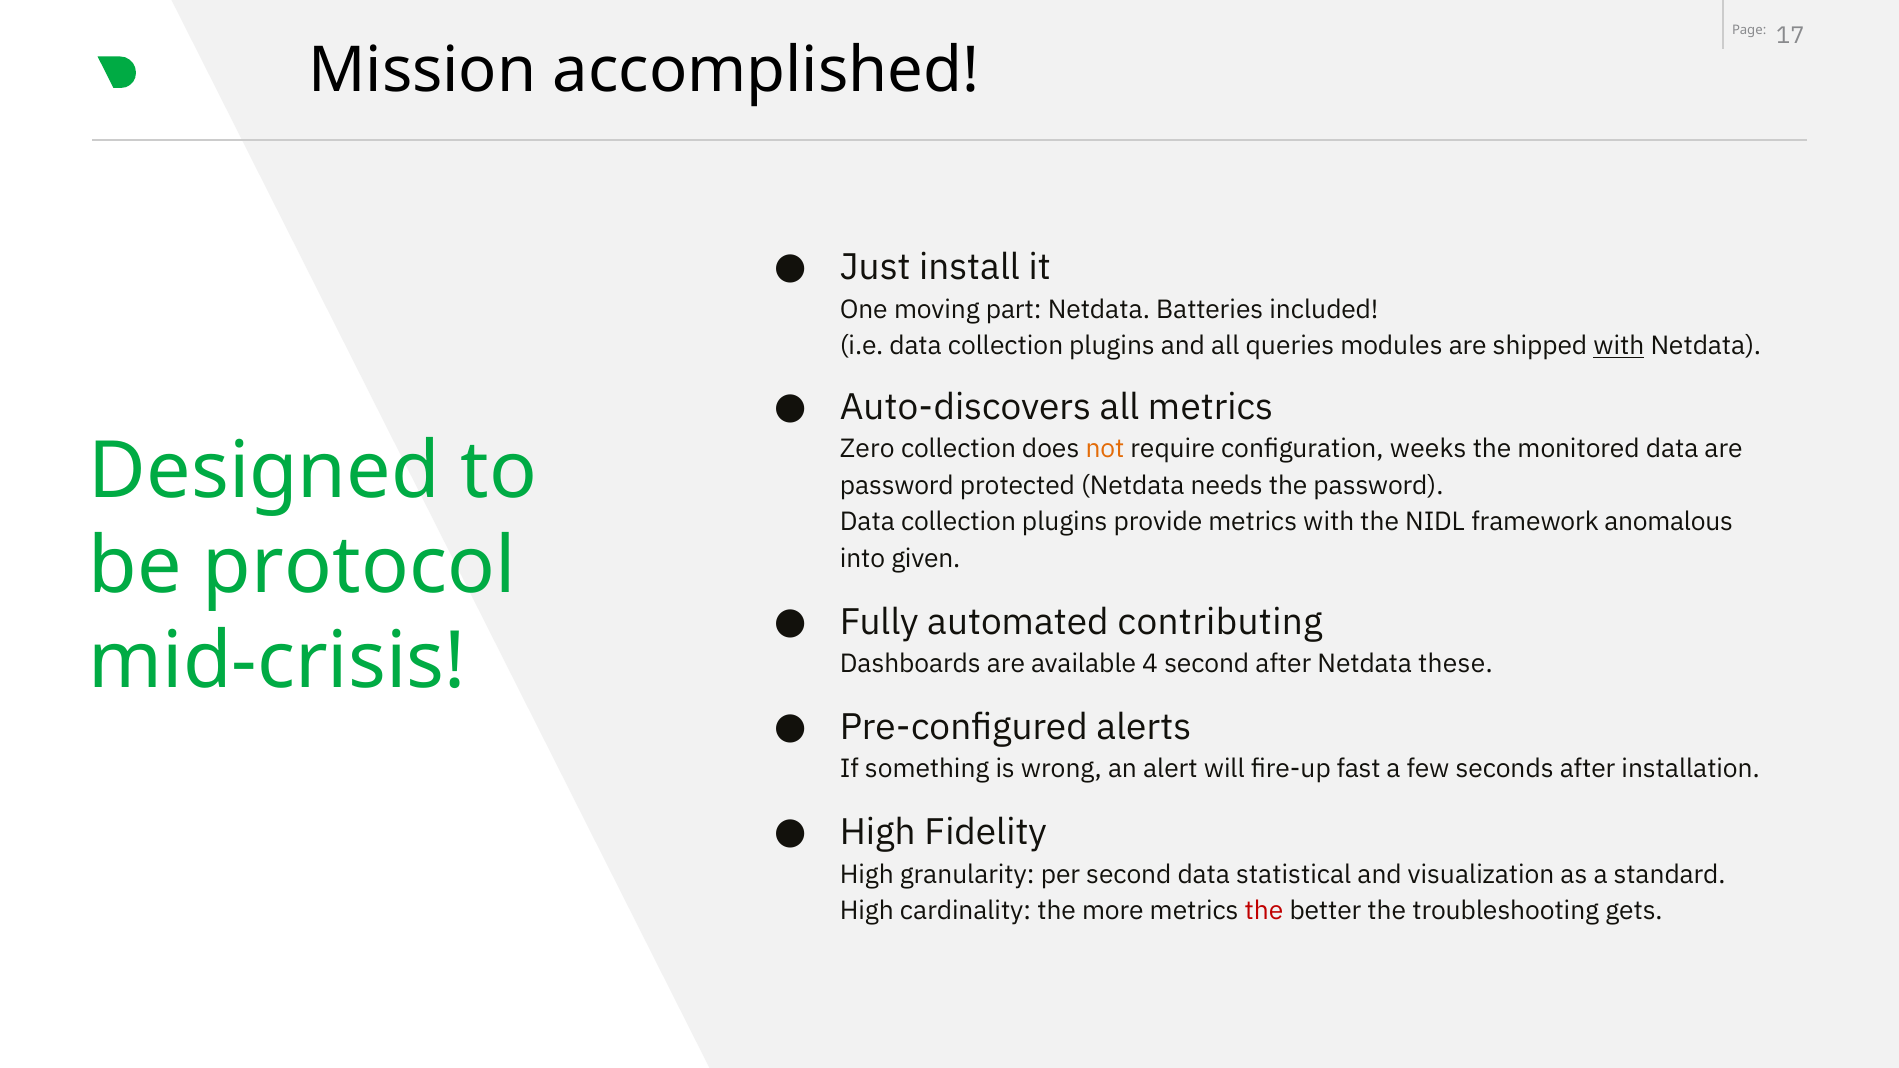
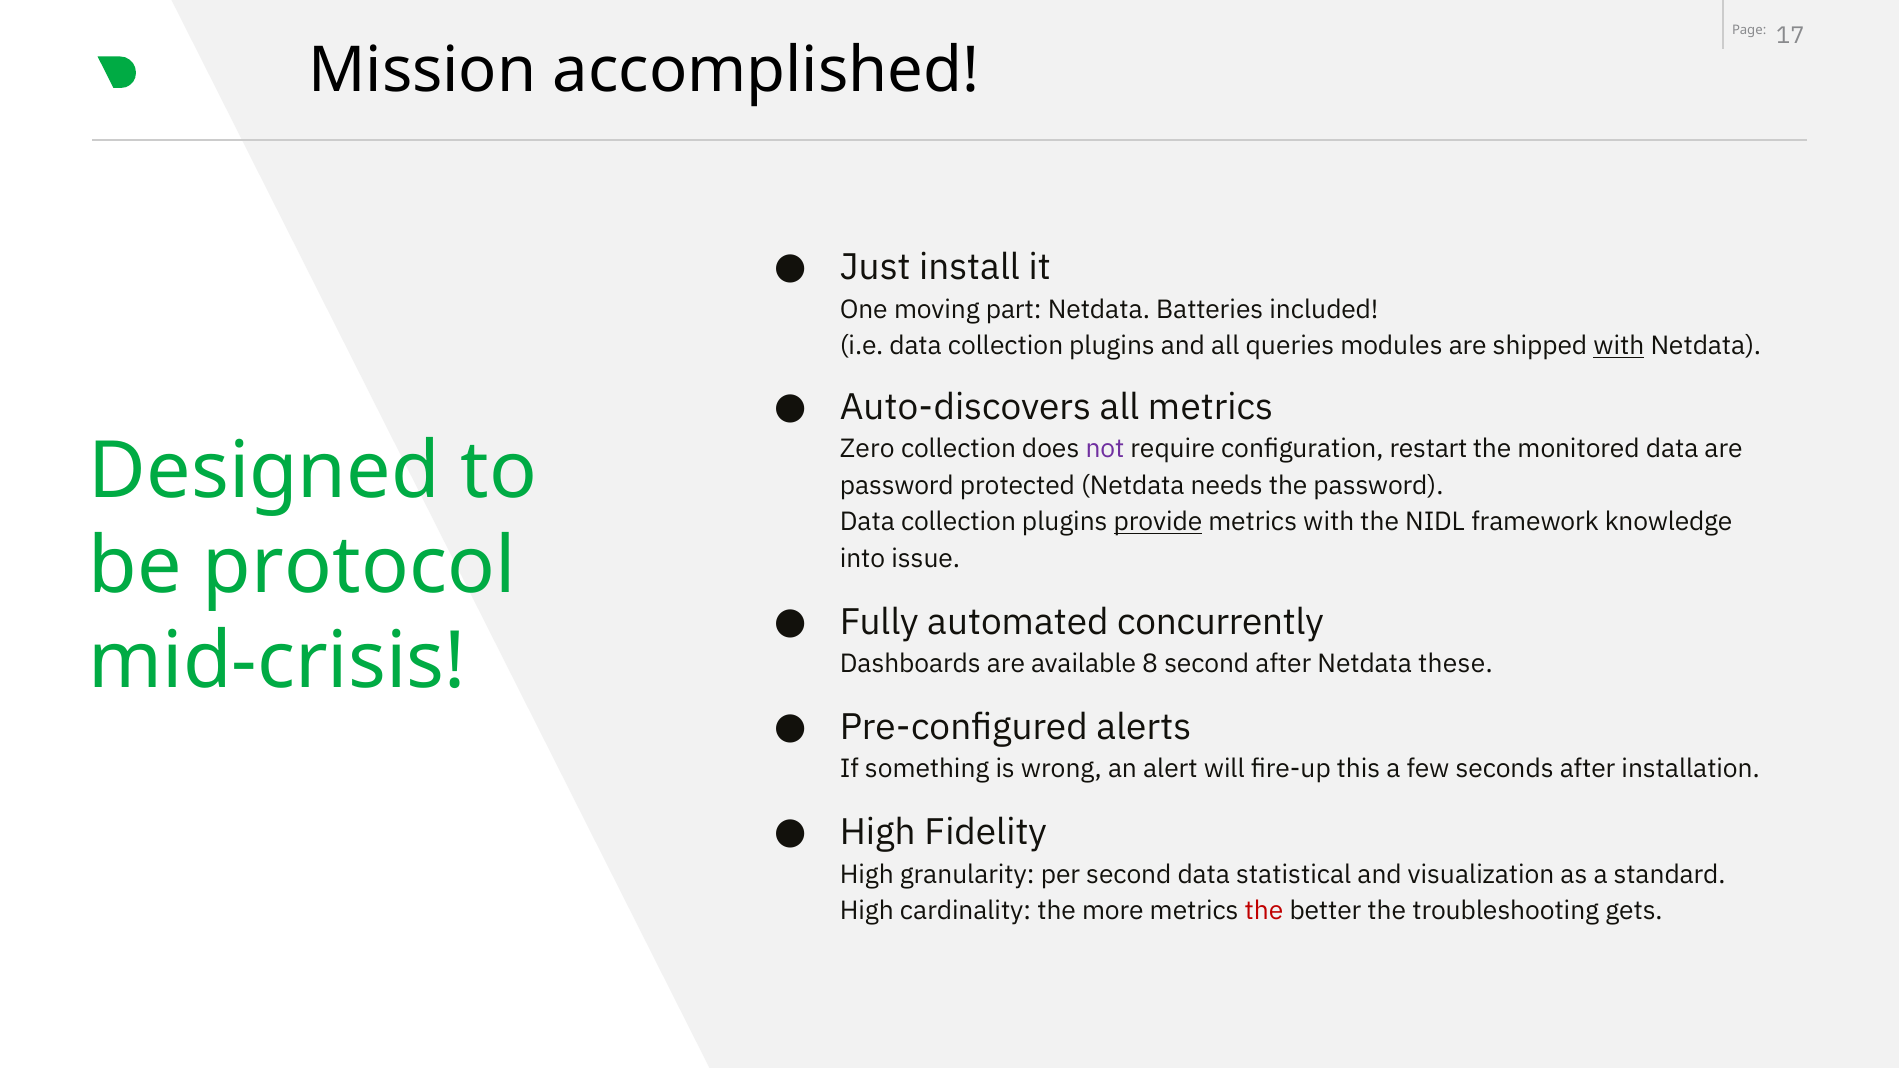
not colour: orange -> purple
weeks: weeks -> restart
provide underline: none -> present
anomalous: anomalous -> knowledge
given: given -> issue
contributing: contributing -> concurrently
4: 4 -> 8
fast: fast -> this
